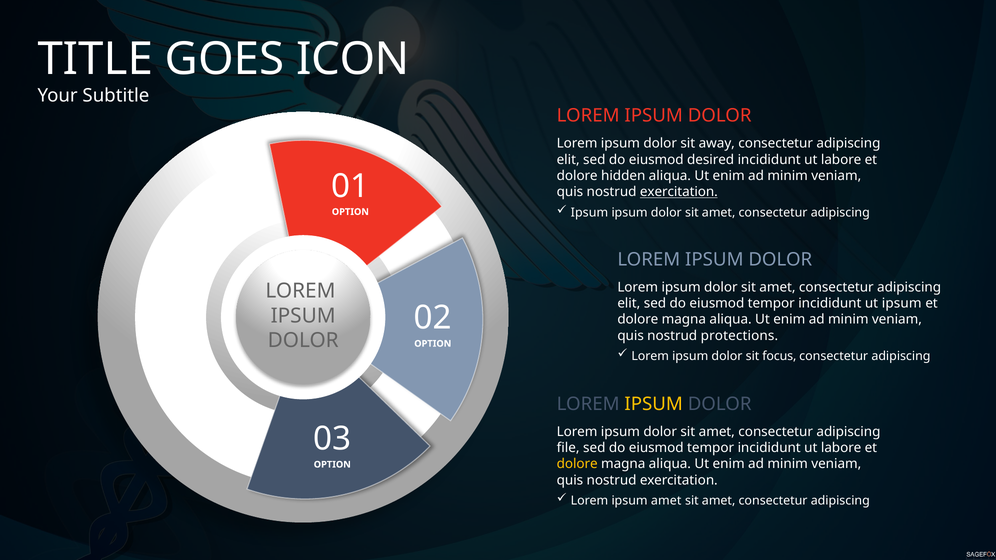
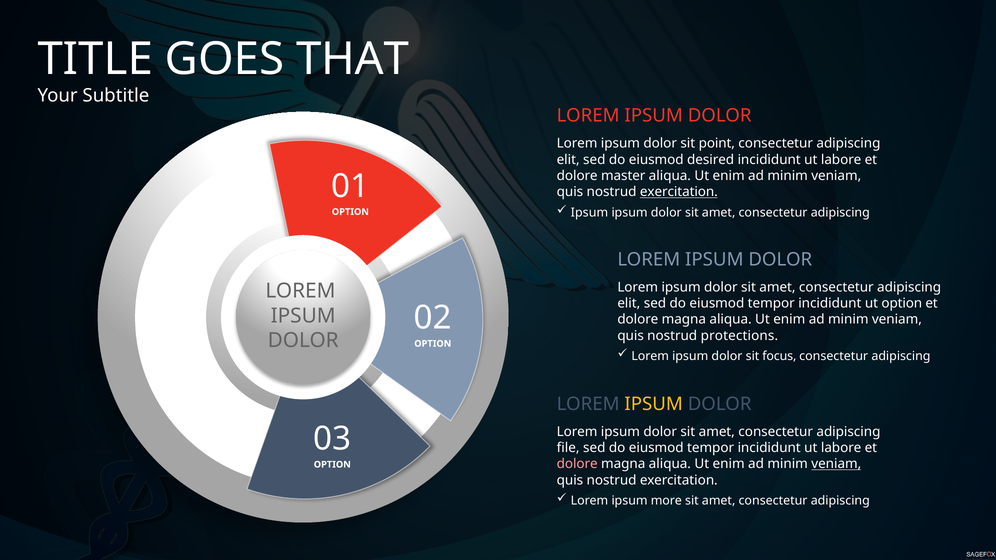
ICON: ICON -> THAT
away: away -> point
hidden: hidden -> master
ut ipsum: ipsum -> option
dolore at (577, 464) colour: yellow -> pink
veniam at (836, 464) underline: none -> present
ipsum amet: amet -> more
